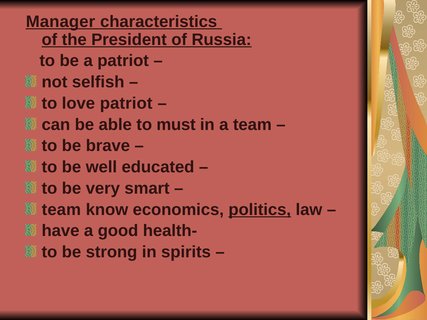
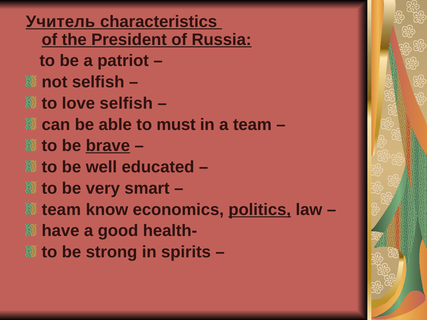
Manager: Manager -> Учитель
love patriot: patriot -> selfish
brave underline: none -> present
